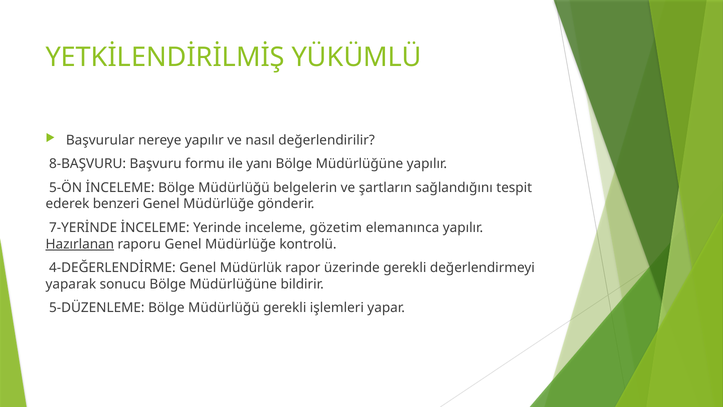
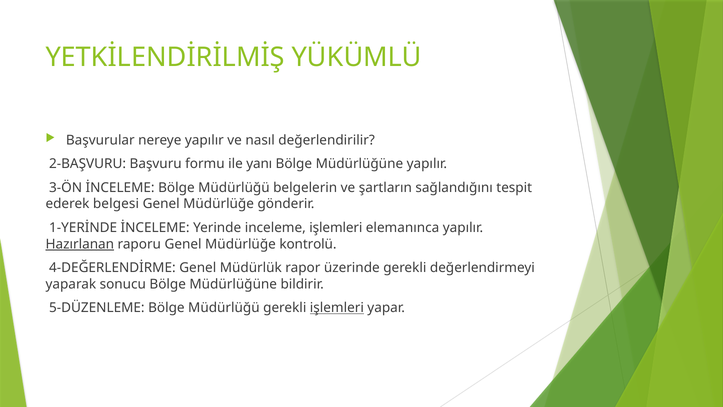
8-BAŞVURU: 8-BAŞVURU -> 2-BAŞVURU
5-ÖN: 5-ÖN -> 3-ÖN
benzeri: benzeri -> belgesi
7-YERİNDE: 7-YERİNDE -> 1-YERİNDE
inceleme gözetim: gözetim -> işlemleri
işlemleri at (337, 308) underline: none -> present
